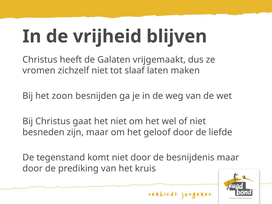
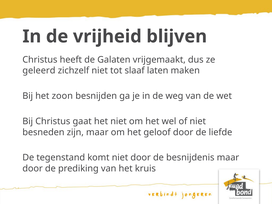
vromen: vromen -> geleerd
